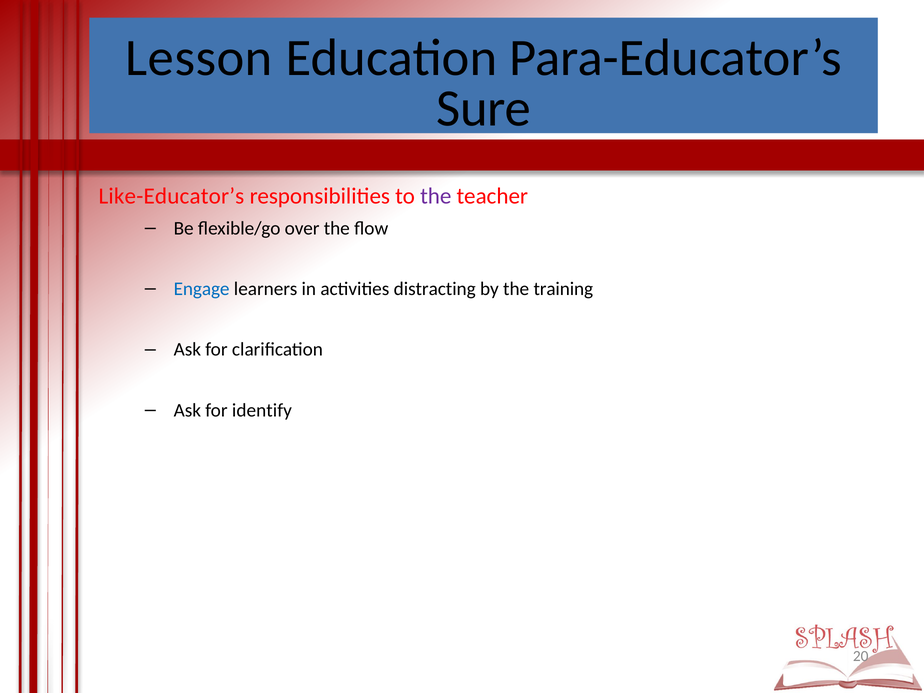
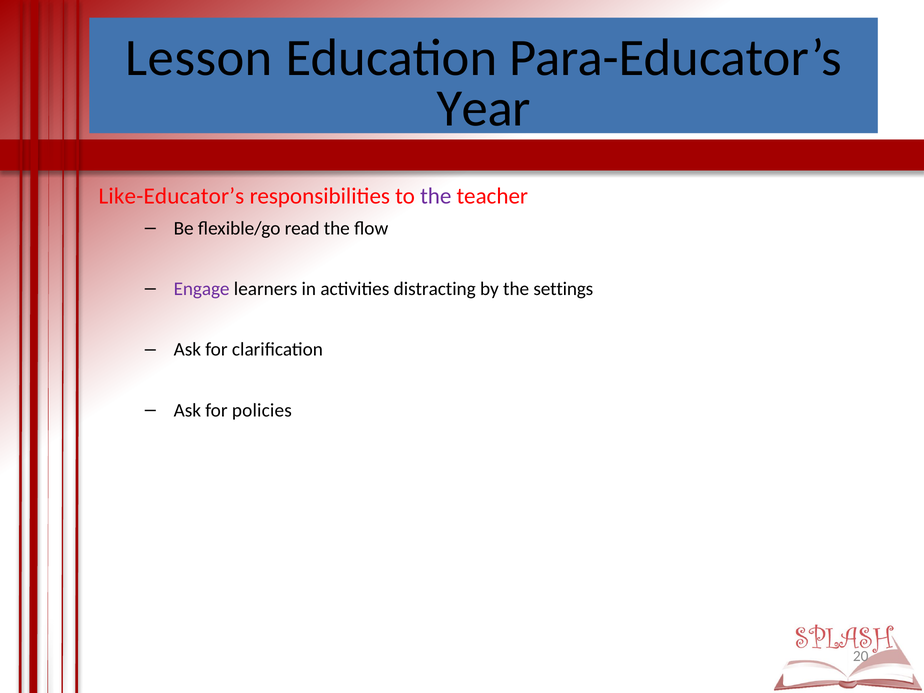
Sure: Sure -> Year
over: over -> read
Engage colour: blue -> purple
training: training -> settings
identify: identify -> policies
